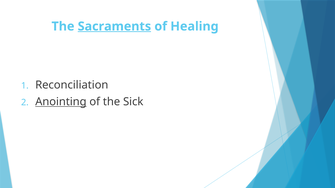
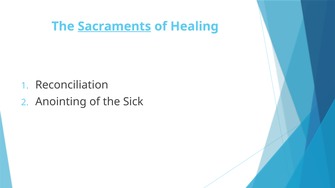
Anointing underline: present -> none
